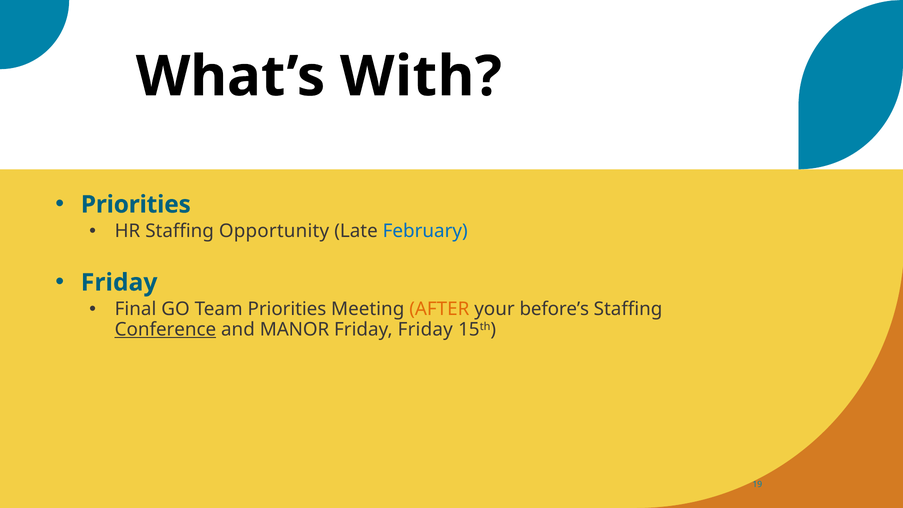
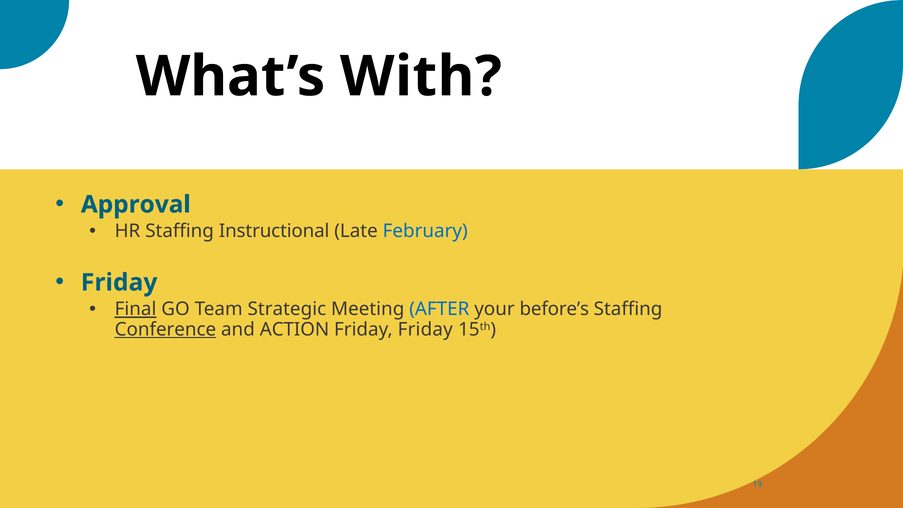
Priorities at (136, 205): Priorities -> Approval
Opportunity: Opportunity -> Instructional
Final underline: none -> present
Team Priorities: Priorities -> Strategic
AFTER colour: orange -> blue
MANOR: MANOR -> ACTION
